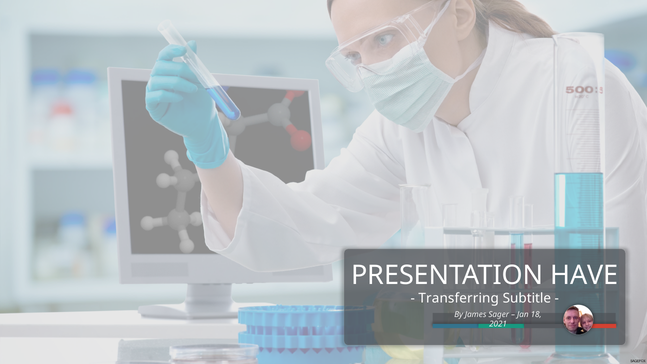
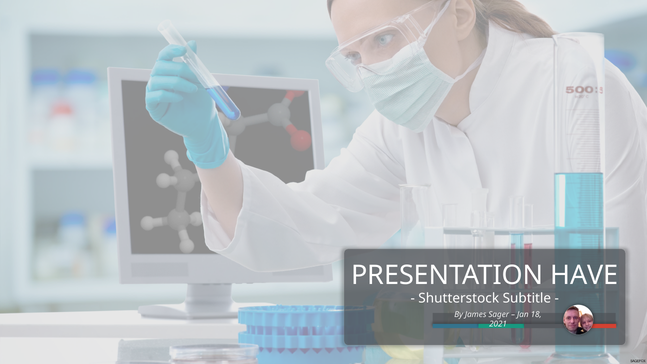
Transferring: Transferring -> Shutterstock
